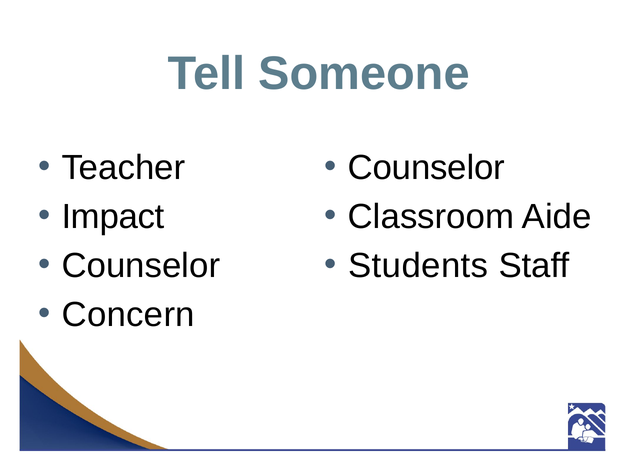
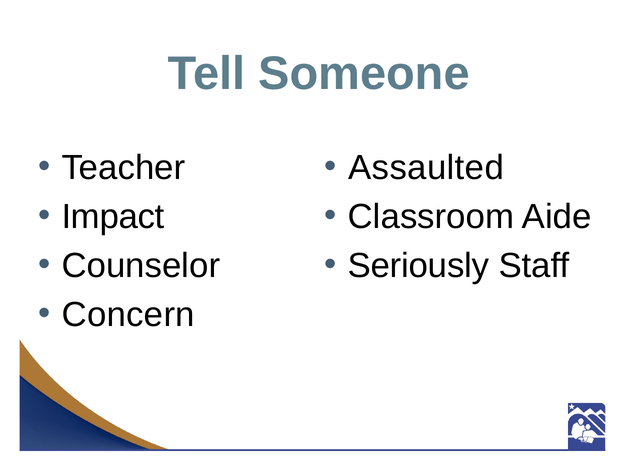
Counselor at (426, 167): Counselor -> Assaulted
Students: Students -> Seriously
